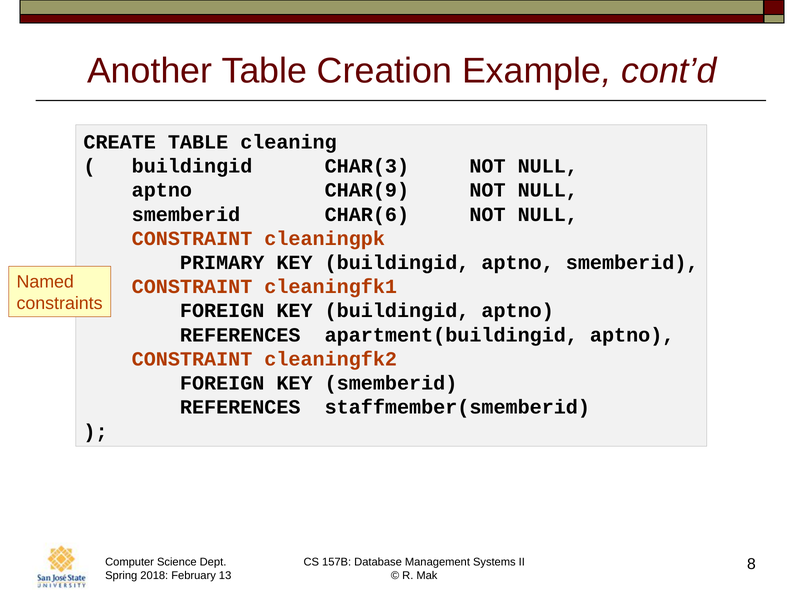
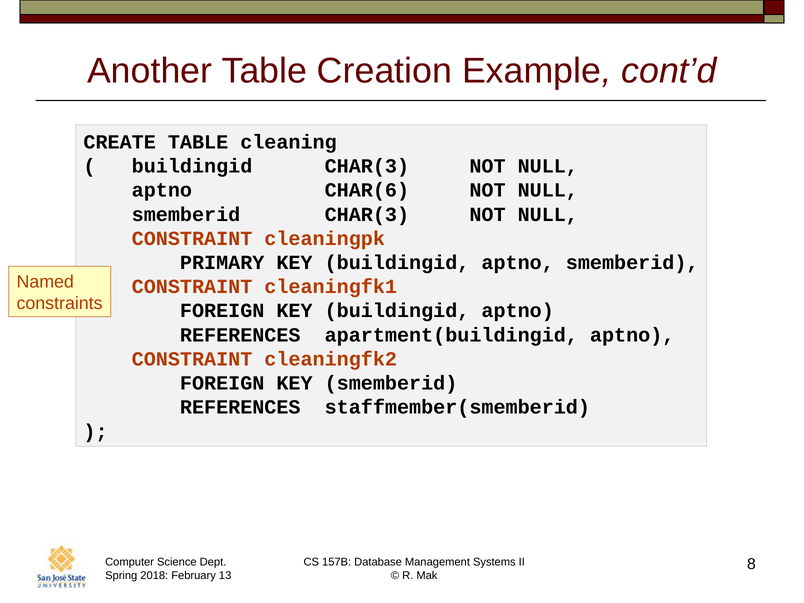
CHAR(9: CHAR(9 -> CHAR(6
smemberid CHAR(6: CHAR(6 -> CHAR(3
